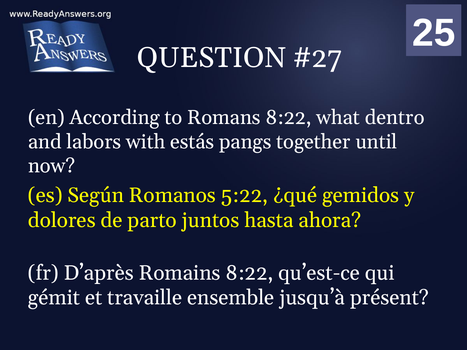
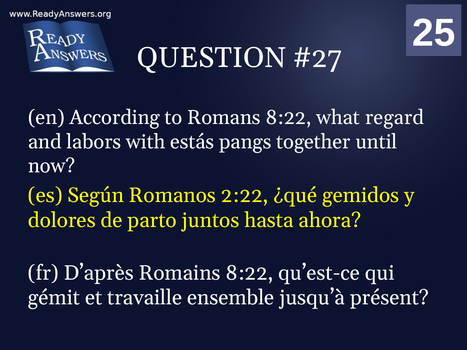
dentro: dentro -> regard
5:22: 5:22 -> 2:22
